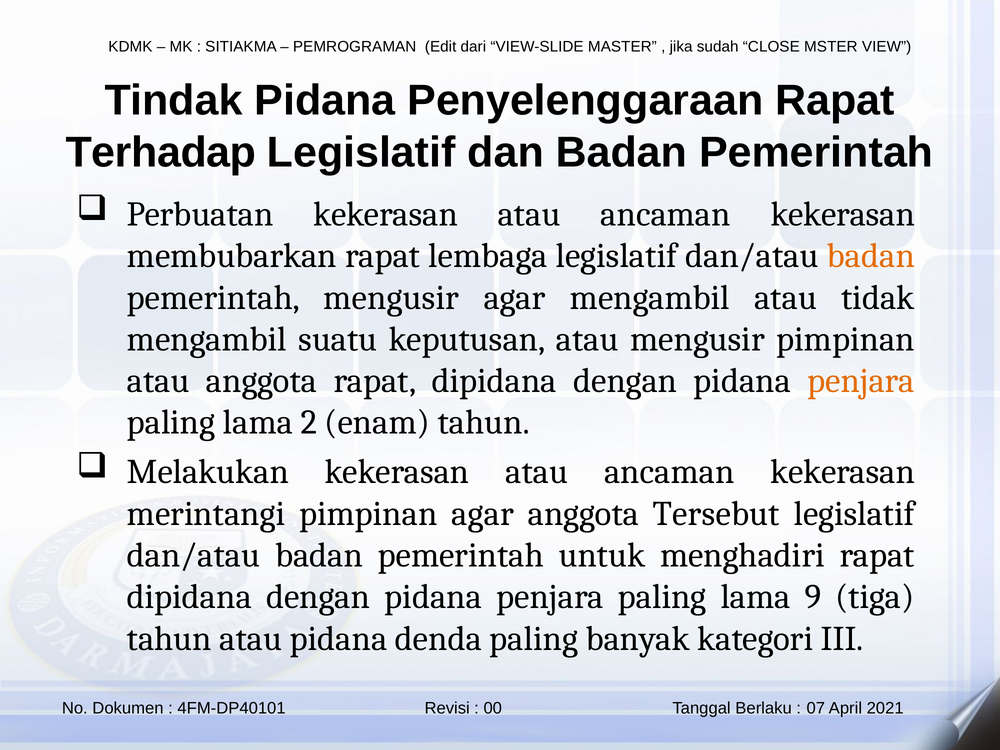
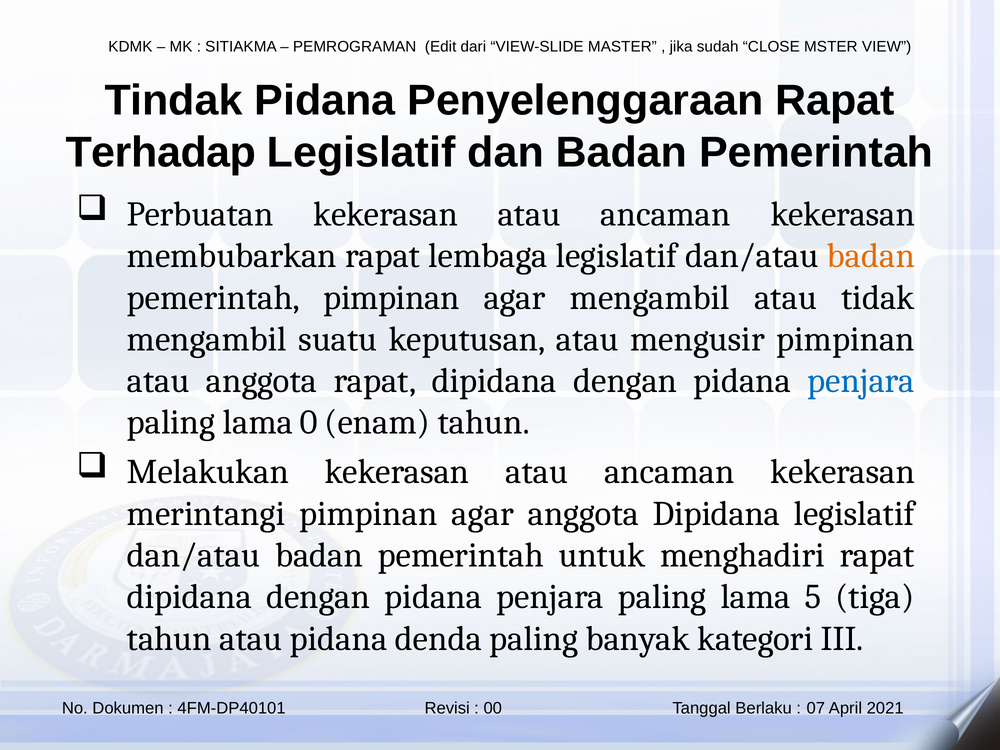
pemerintah mengusir: mengusir -> pimpinan
penjara at (861, 381) colour: orange -> blue
2: 2 -> 0
anggota Tersebut: Tersebut -> Dipidana
9: 9 -> 5
